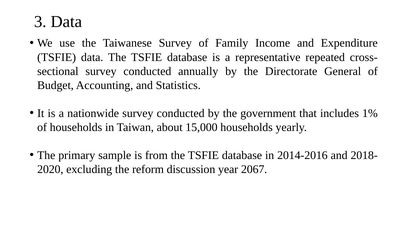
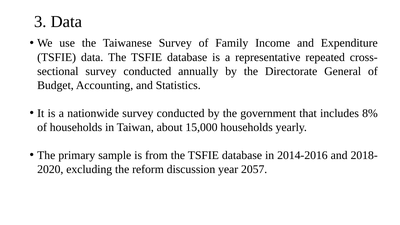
1%: 1% -> 8%
2067: 2067 -> 2057
